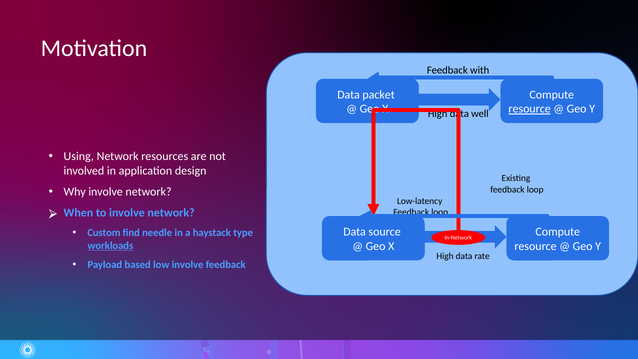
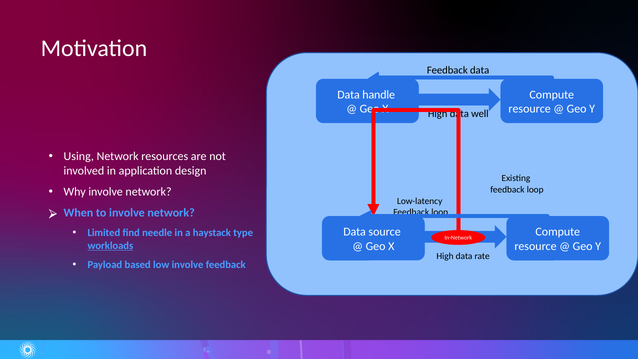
with at (480, 70): with -> data
packet: packet -> handle
resource at (530, 109) underline: present -> none
Custom: Custom -> Limited
